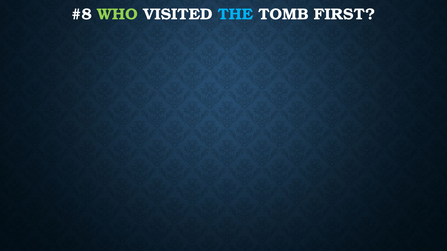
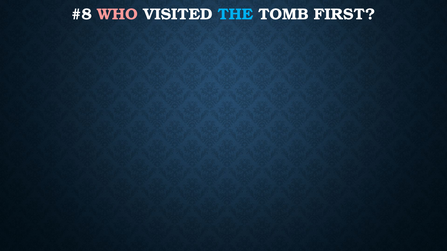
WHO colour: light green -> pink
